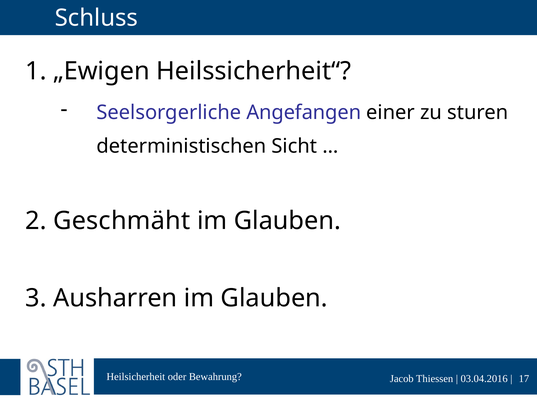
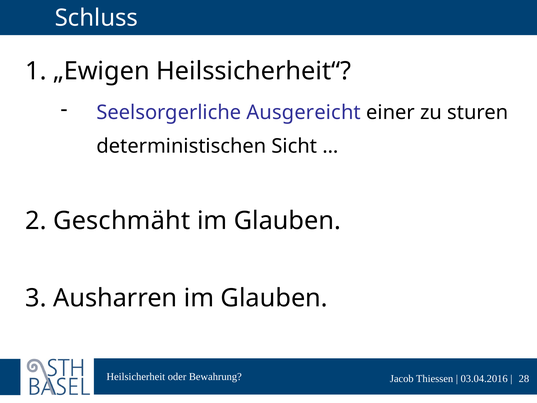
Angefangen: Angefangen -> Ausgereicht
17: 17 -> 28
